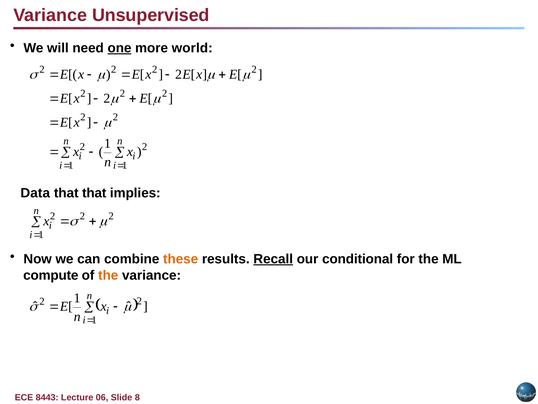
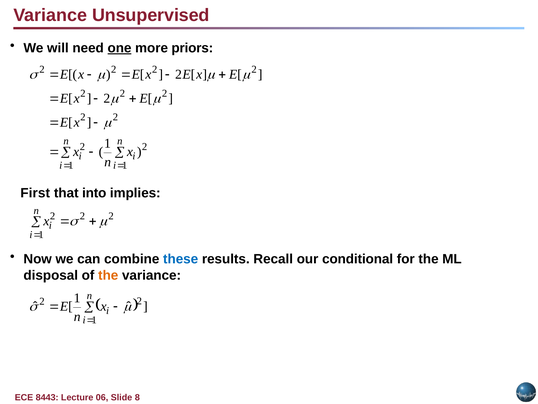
world: world -> priors
Data: Data -> First
that that: that -> into
these colour: orange -> blue
Recall underline: present -> none
compute: compute -> disposal
